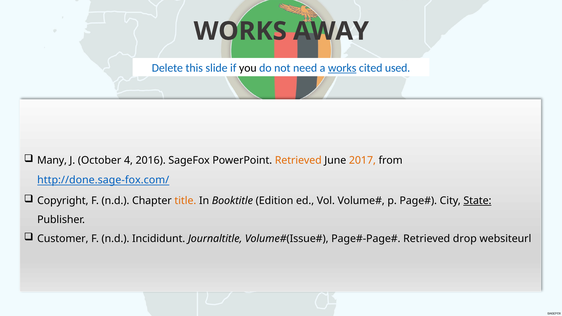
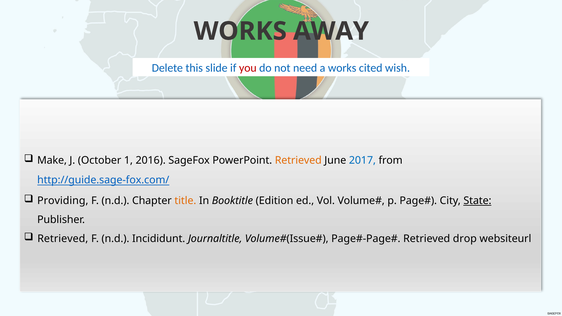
you colour: black -> red
works at (342, 68) underline: present -> none
used: used -> wish
Many: Many -> Make
4: 4 -> 1
2017 colour: orange -> blue
http://done.sage-fox.com/: http://done.sage-fox.com/ -> http://guide.sage-fox.com/
Copyright: Copyright -> Providing
Customer at (63, 239): Customer -> Retrieved
